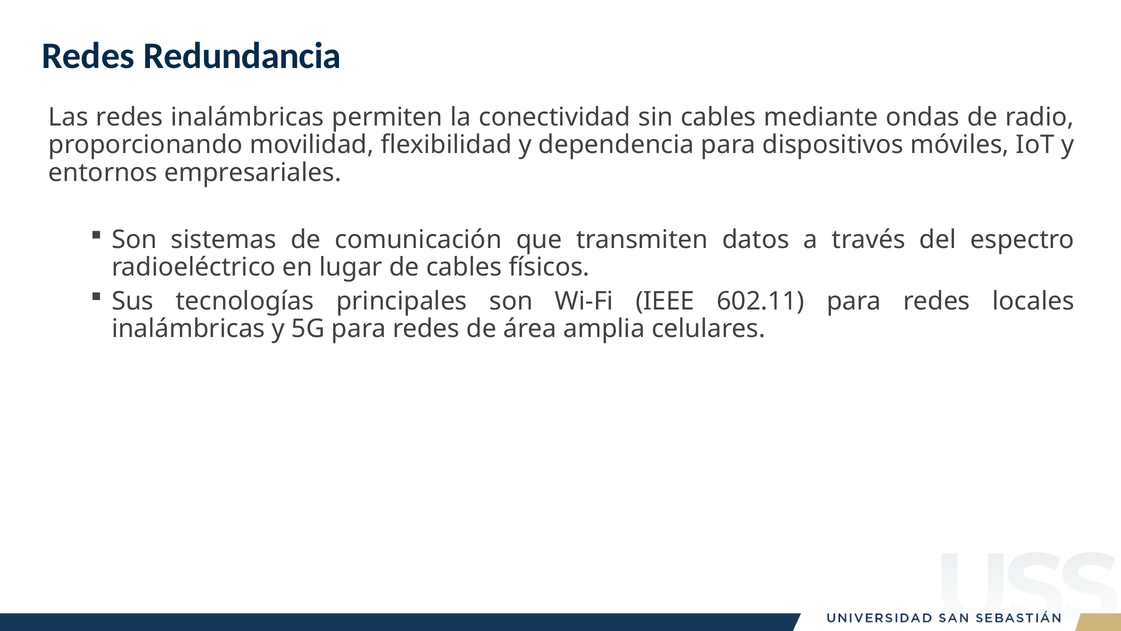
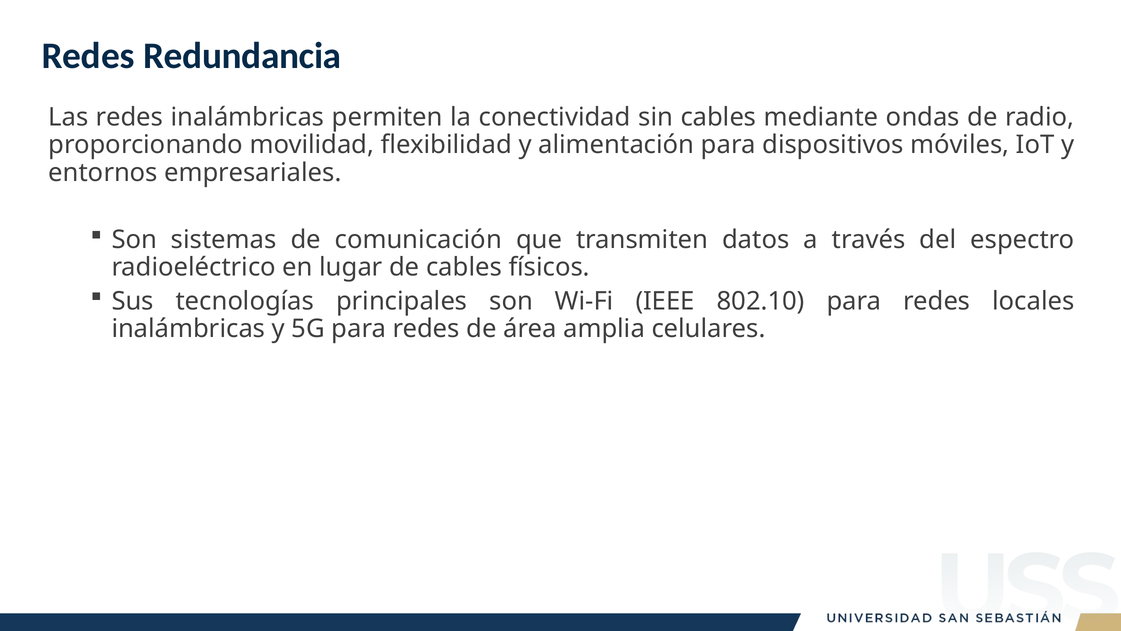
dependencia: dependencia -> alimentación
602.11: 602.11 -> 802.10
